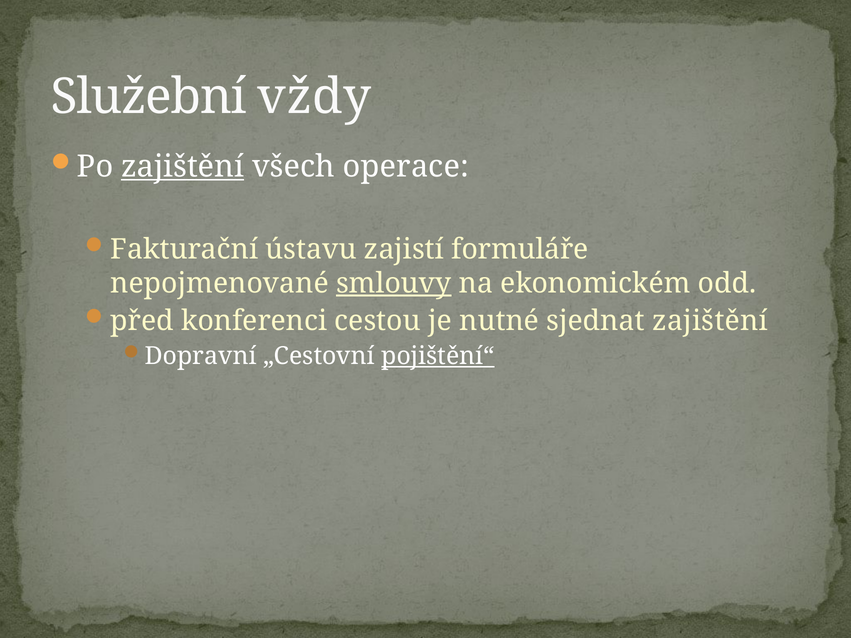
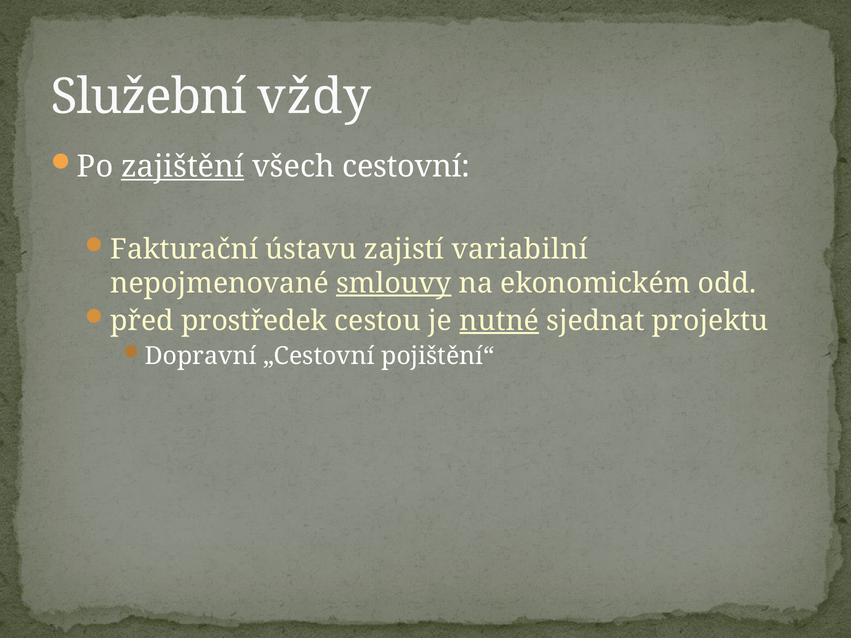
operace: operace -> cestovní
formuláře: formuláře -> variabilní
konferenci: konferenci -> prostředek
nutné underline: none -> present
sjednat zajištění: zajištění -> projektu
pojištění“ underline: present -> none
